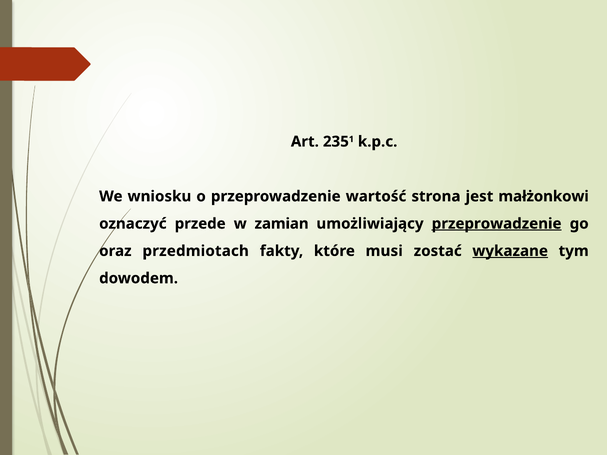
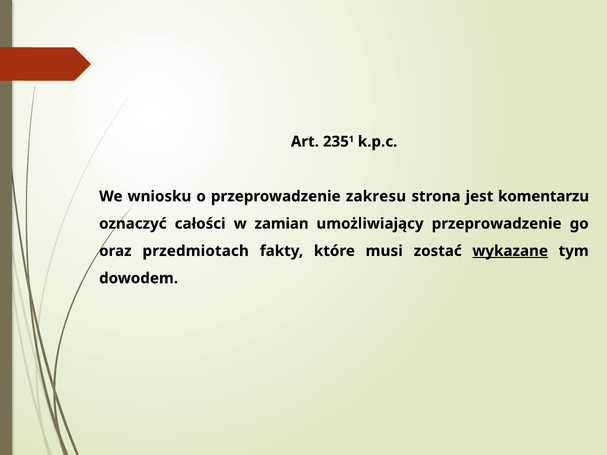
wartość: wartość -> zakresu
małżonkowi: małżonkowi -> komentarzu
przede: przede -> całości
przeprowadzenie at (497, 224) underline: present -> none
